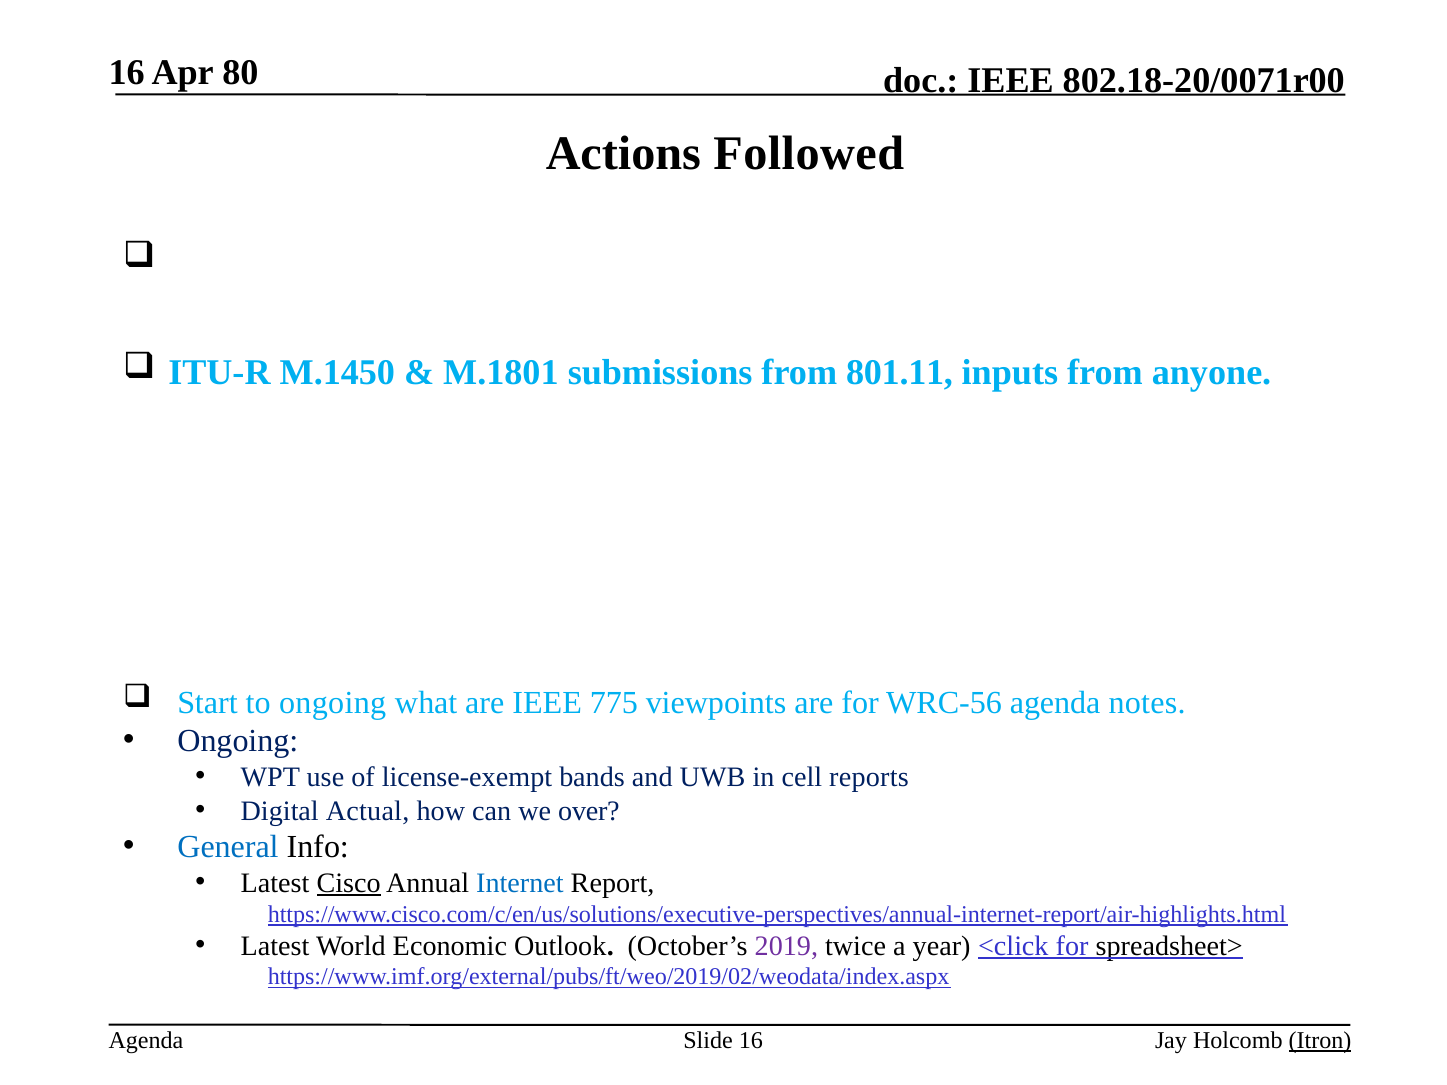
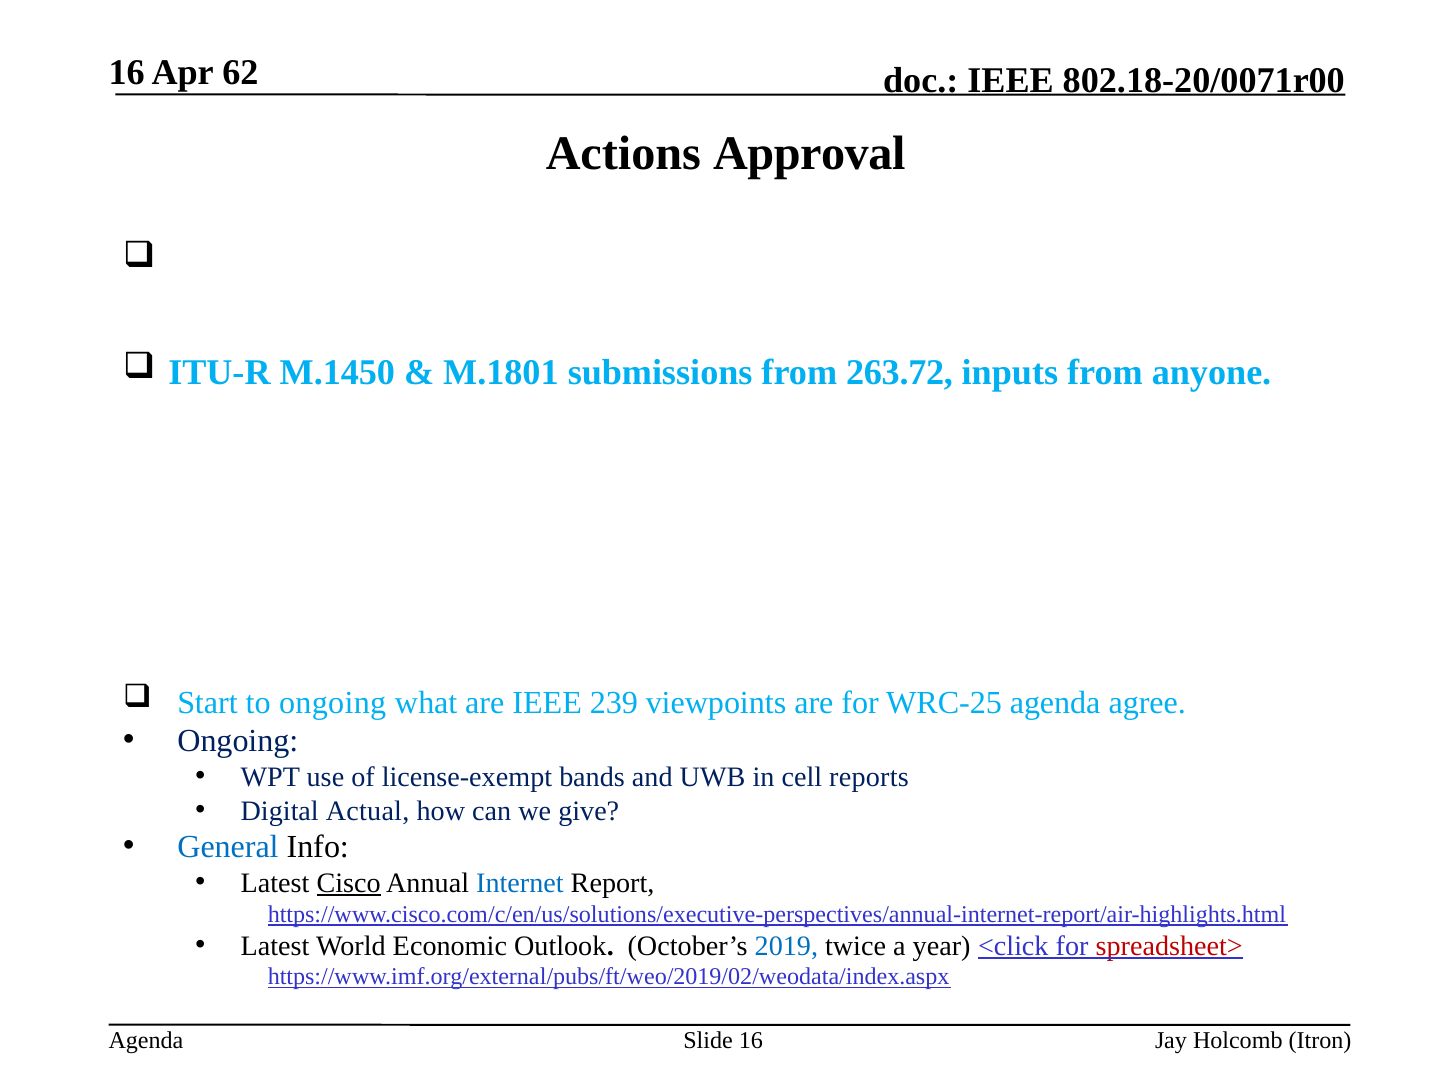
80: 80 -> 62
Followed: Followed -> Approval
801.11: 801.11 -> 263.72
775: 775 -> 239
WRC-56: WRC-56 -> WRC-25
notes: notes -> agree
over: over -> give
2019 colour: purple -> blue
spreadsheet> colour: black -> red
Itron underline: present -> none
